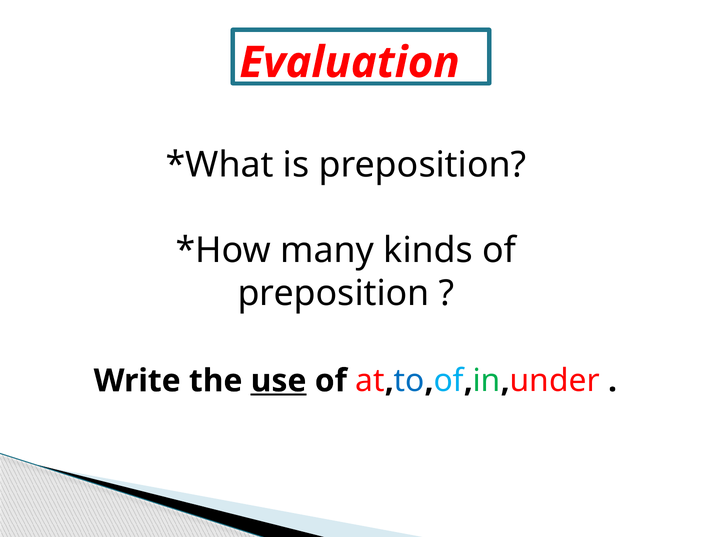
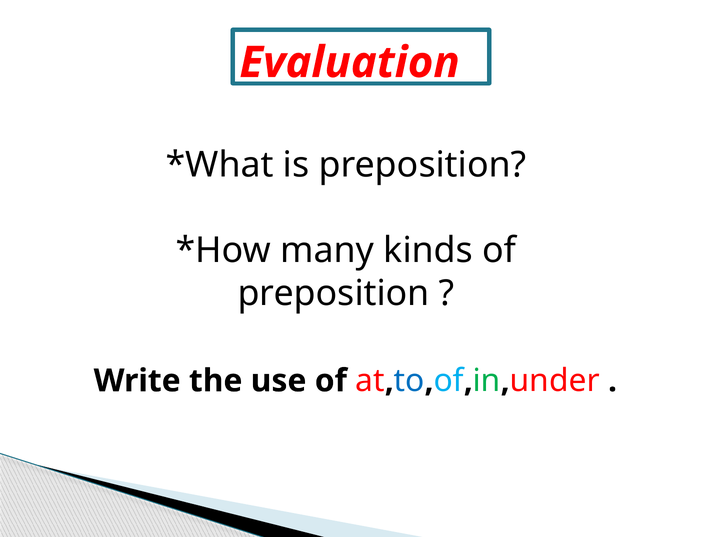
use underline: present -> none
